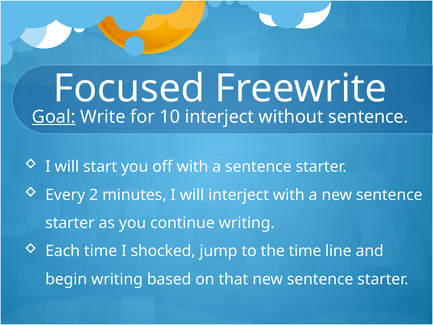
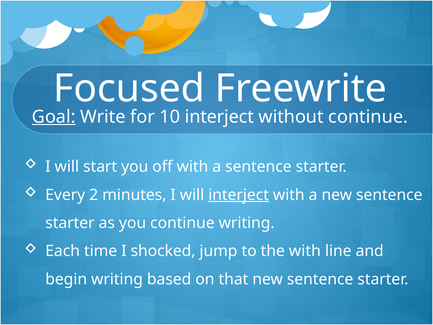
without sentence: sentence -> continue
interject at (239, 195) underline: none -> present
the time: time -> with
